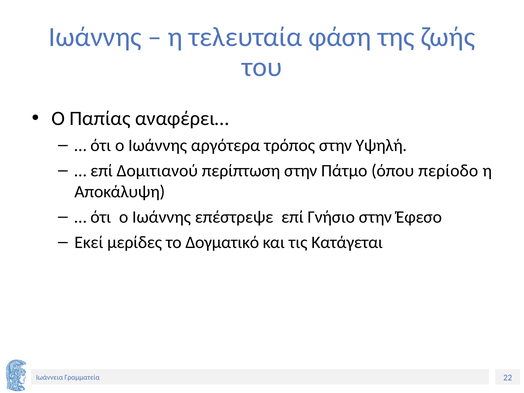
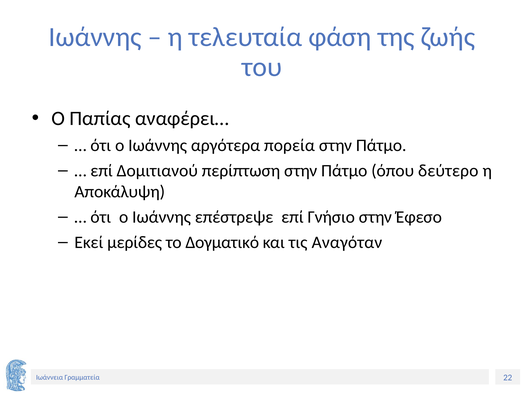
τρόπος: τρόπος -> πορεία
Υψηλή at (381, 145): Υψηλή -> Πάτμο
περίοδο: περίοδο -> δεύτερο
Κατάγεται: Κατάγεται -> Αναγόταν
